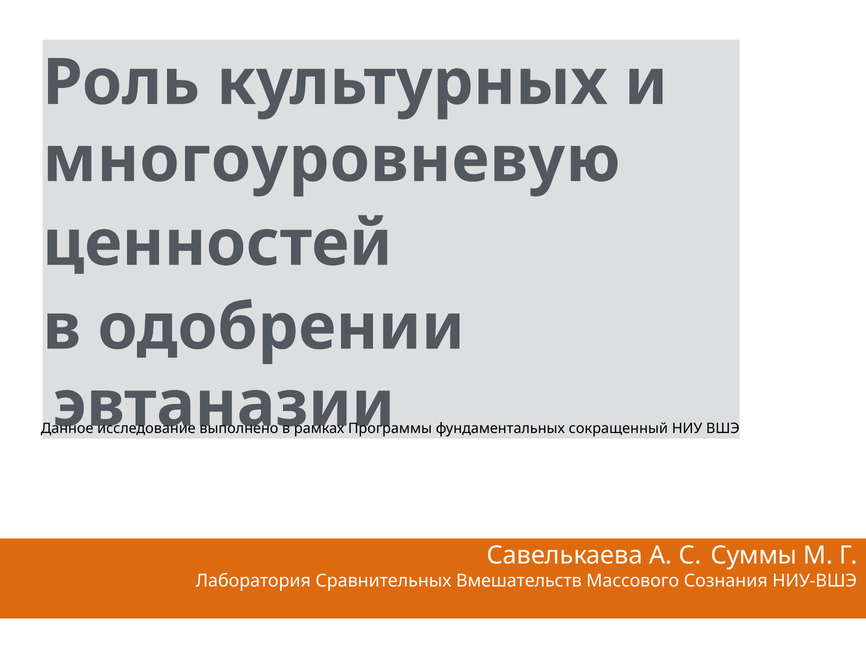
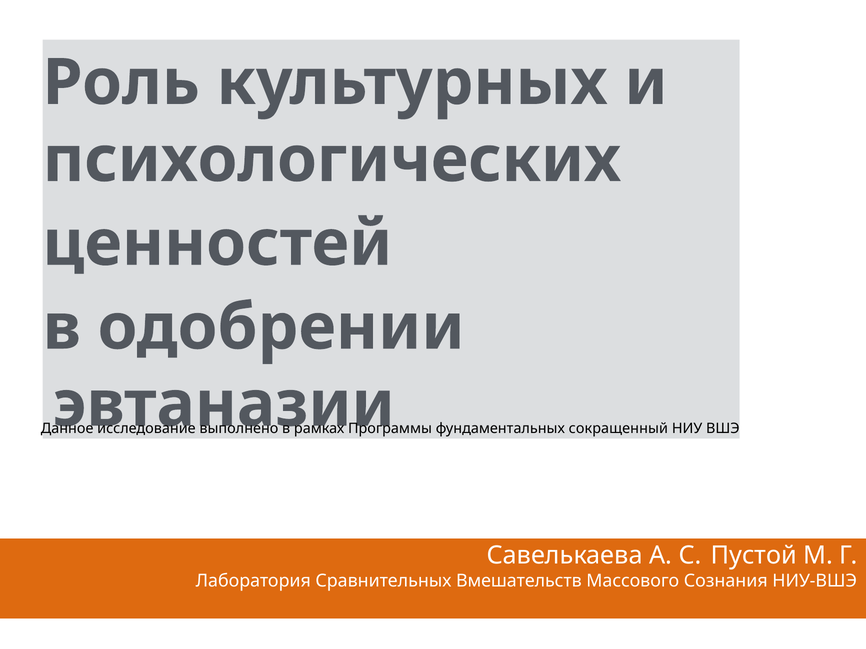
многоуровневую: многоуровневую -> психологических
Суммы: Суммы -> Пустой
